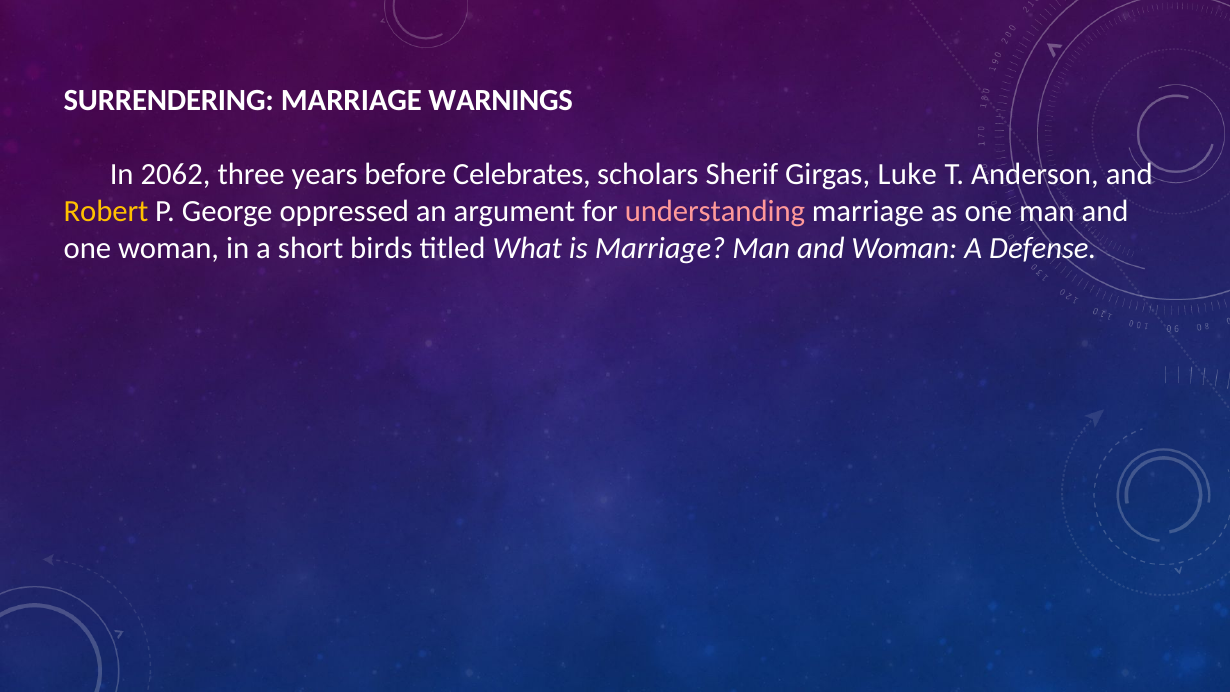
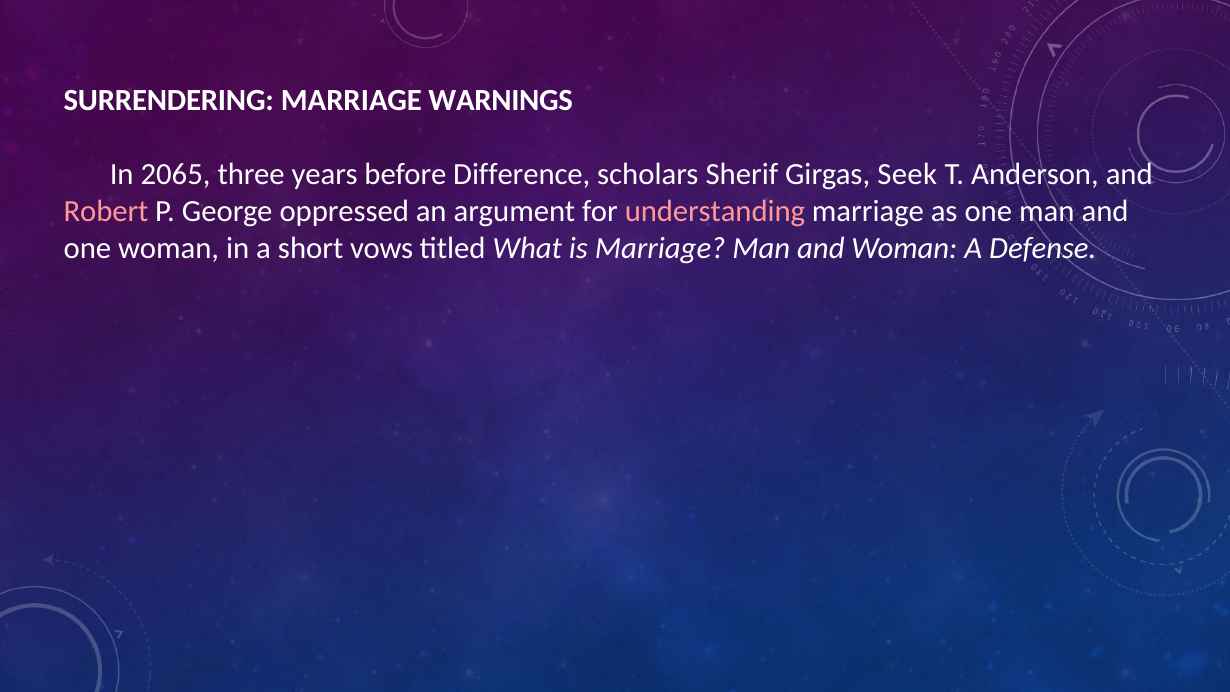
2062: 2062 -> 2065
Celebrates: Celebrates -> Difference
Luke: Luke -> Seek
Robert colour: yellow -> pink
birds: birds -> vows
